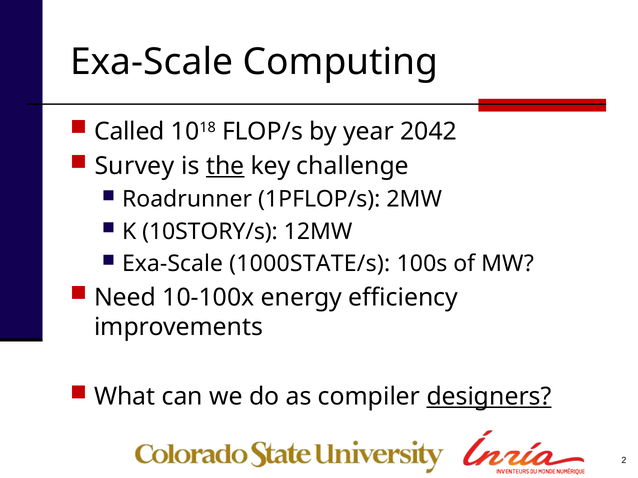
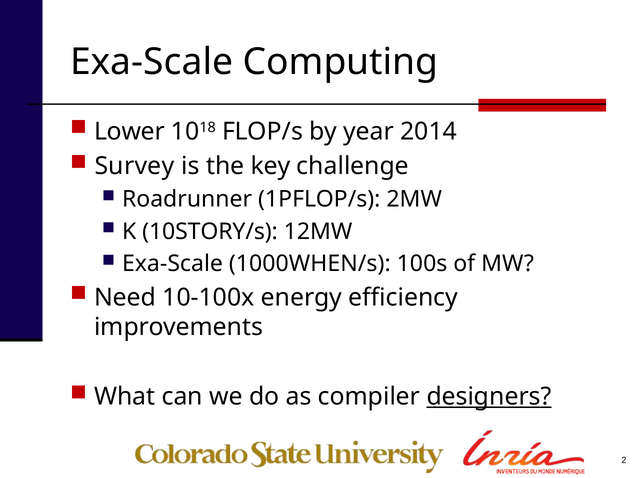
Called: Called -> Lower
2042: 2042 -> 2014
the underline: present -> none
1000STATE/s: 1000STATE/s -> 1000WHEN/s
